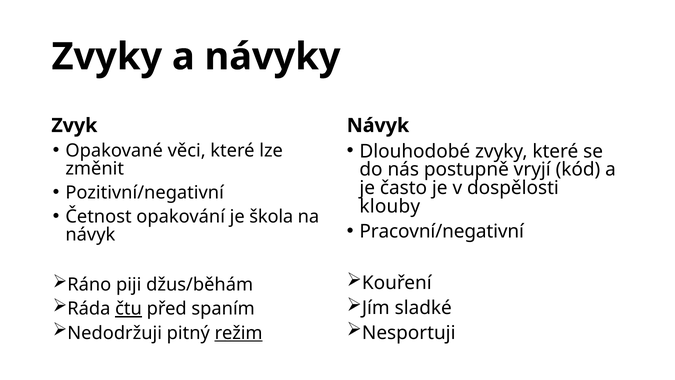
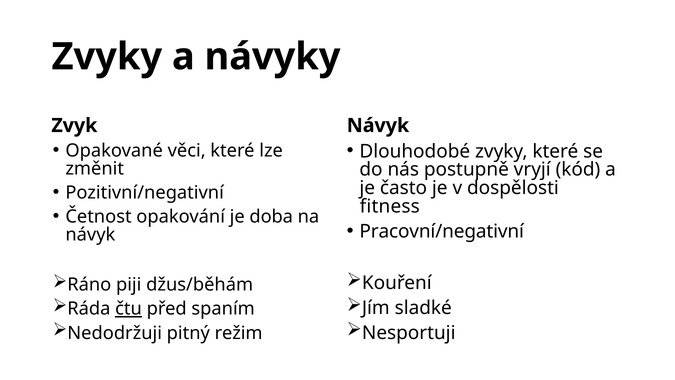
klouby: klouby -> fitness
škola: škola -> doba
režim underline: present -> none
